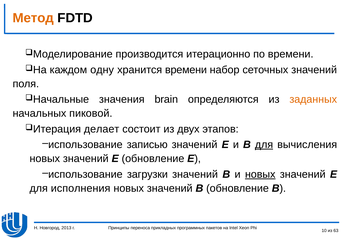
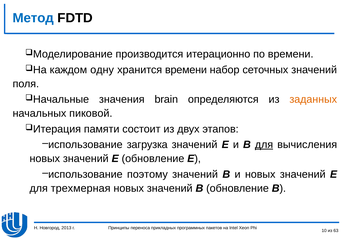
Метод colour: orange -> blue
делает: делает -> памяти
записью: записью -> загрузка
загрузки: загрузки -> поэтому
новых at (260, 175) underline: present -> none
исполнения: исполнения -> трехмерная
